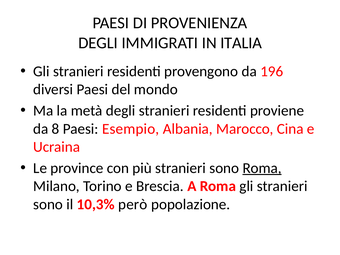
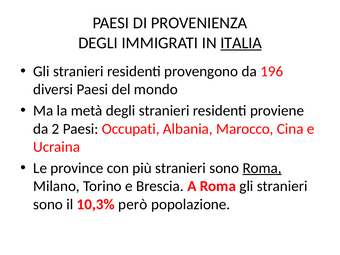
ITALIA underline: none -> present
8: 8 -> 2
Esempio: Esempio -> Occupati
